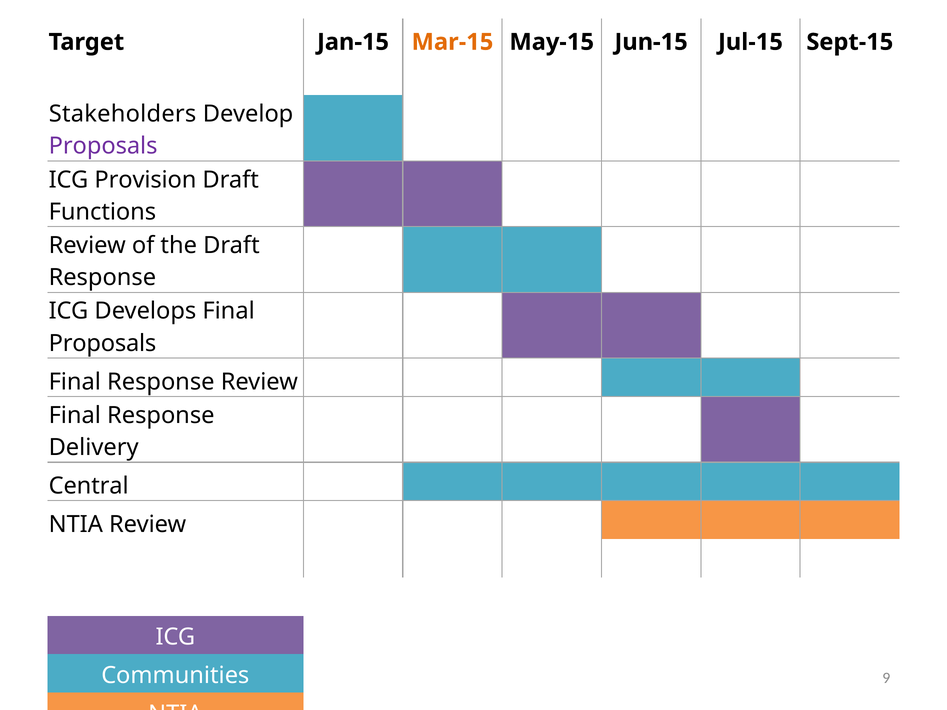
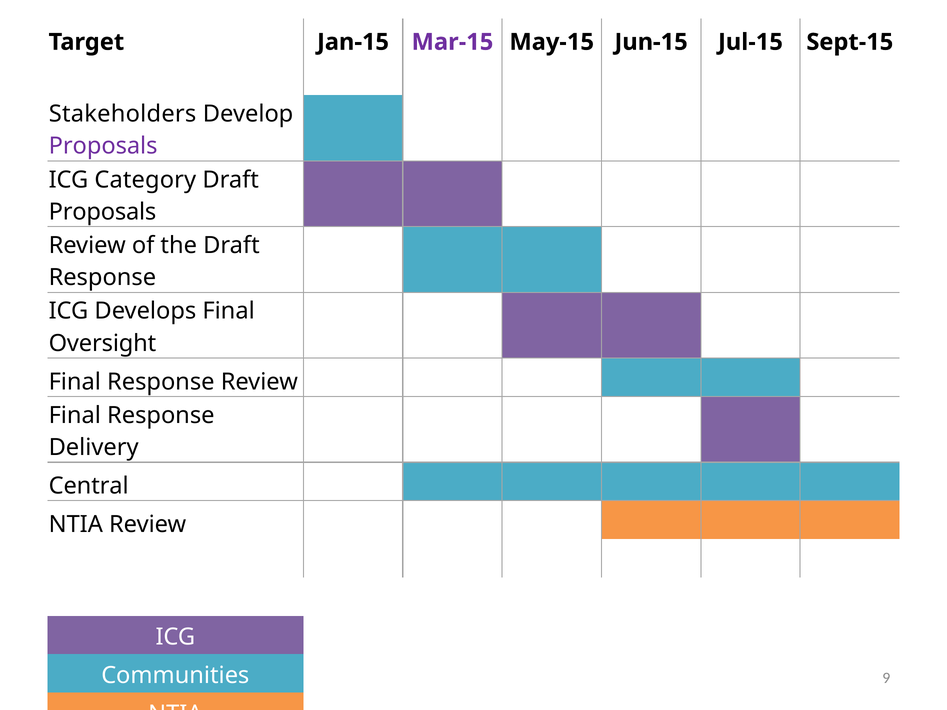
Mar-15 colour: orange -> purple
Provision: Provision -> Category
Functions at (102, 212): Functions -> Proposals
Proposals at (102, 344): Proposals -> Oversight
